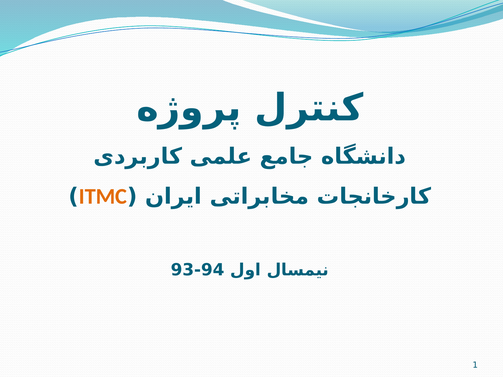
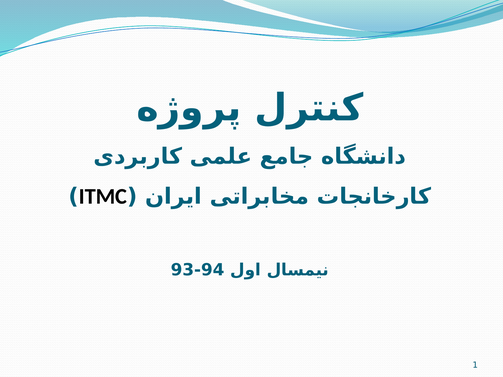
ITMC colour: orange -> black
